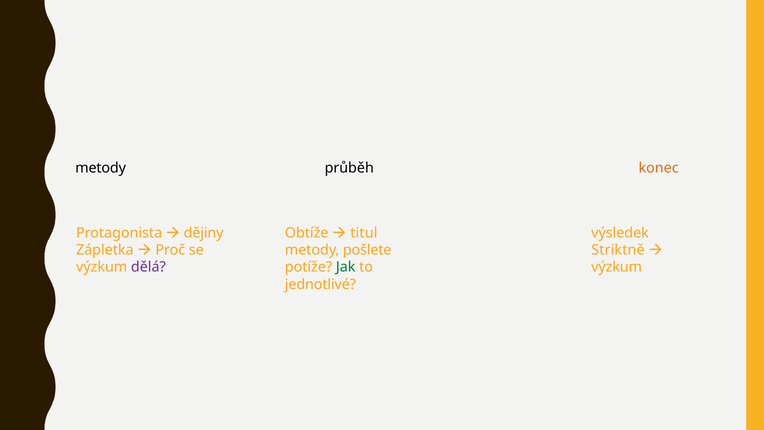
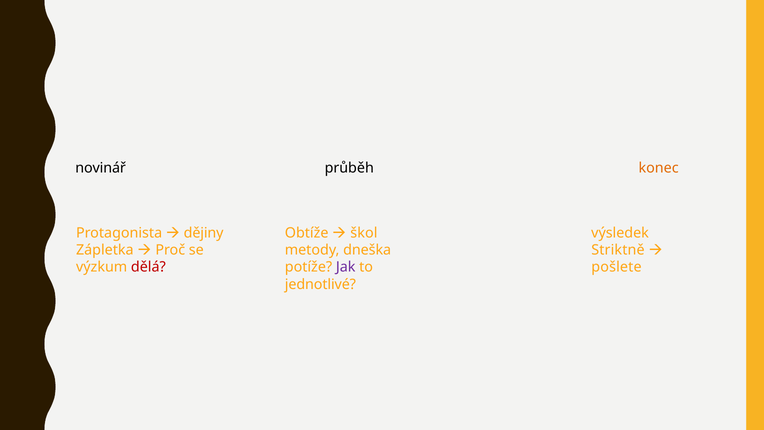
metody at (101, 168): metody -> novinář
titul: titul -> škol
pošlete: pošlete -> dneška
dělá colour: purple -> red
Jak colour: green -> purple
výzkum at (617, 267): výzkum -> pošlete
